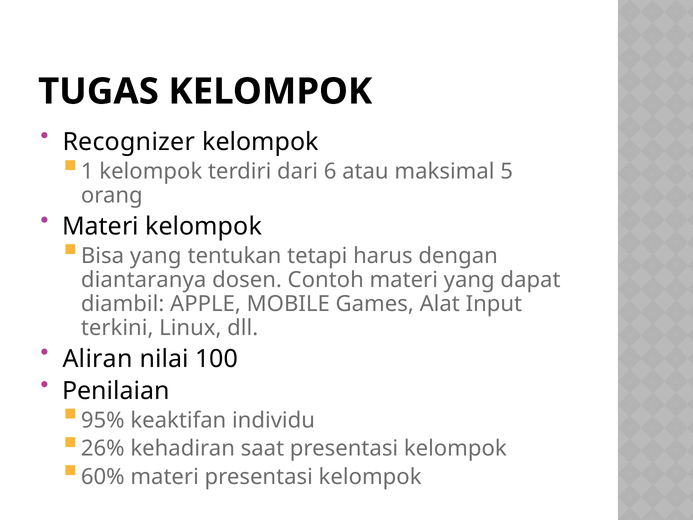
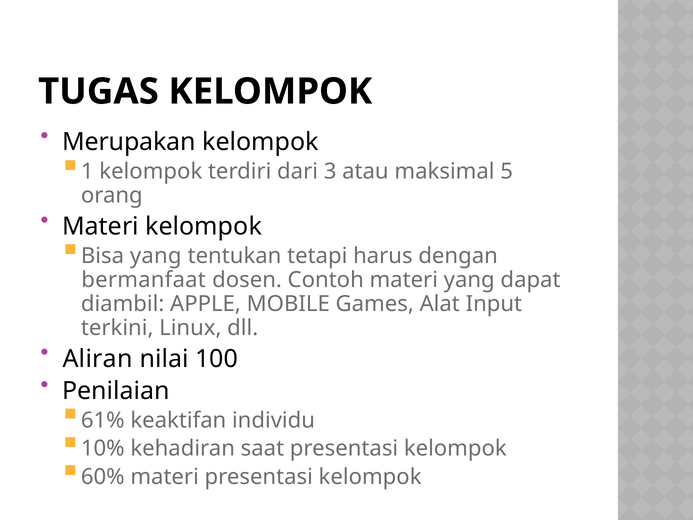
Recognizer: Recognizer -> Merupakan
6: 6 -> 3
diantaranya: diantaranya -> bermanfaat
95%: 95% -> 61%
26%: 26% -> 10%
